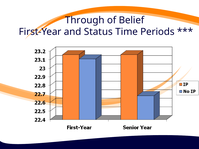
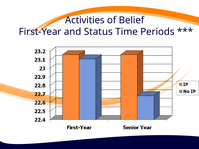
Through: Through -> Activities
